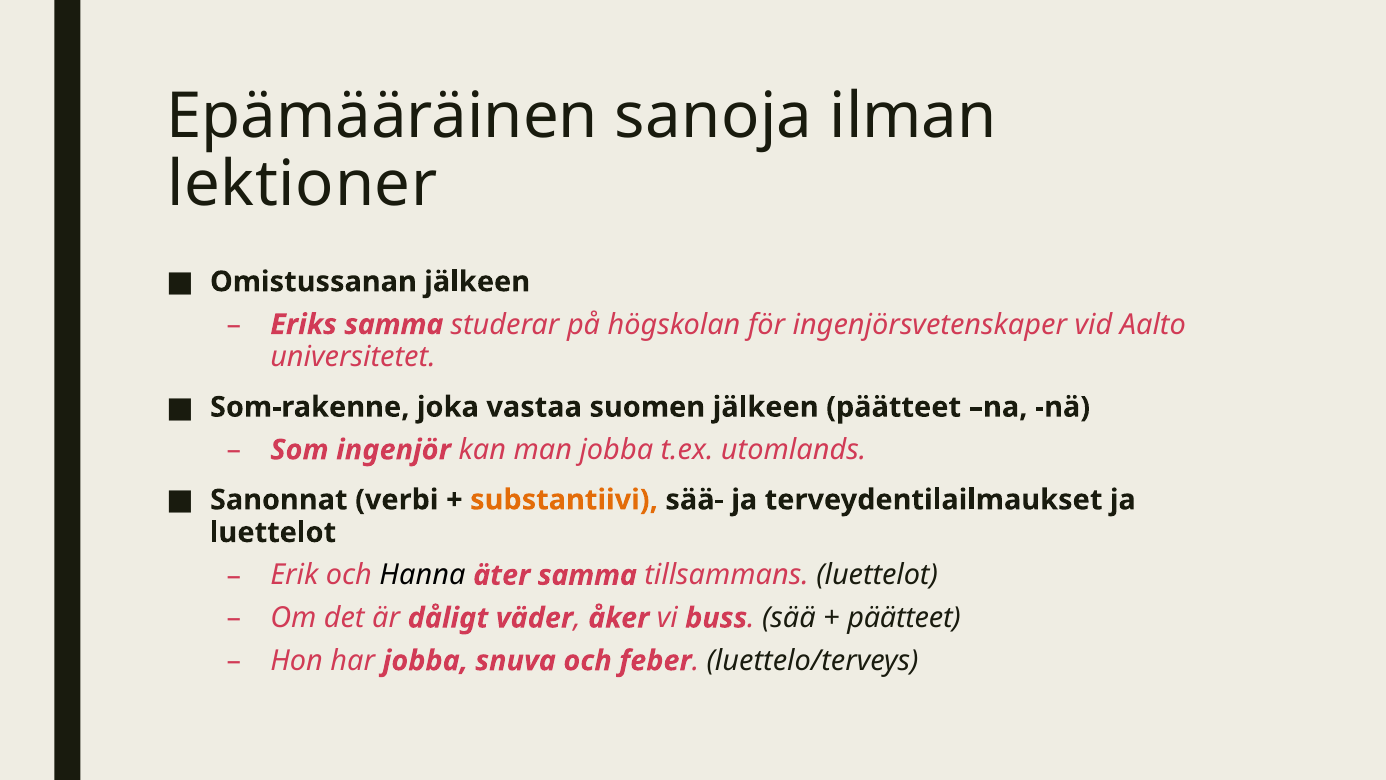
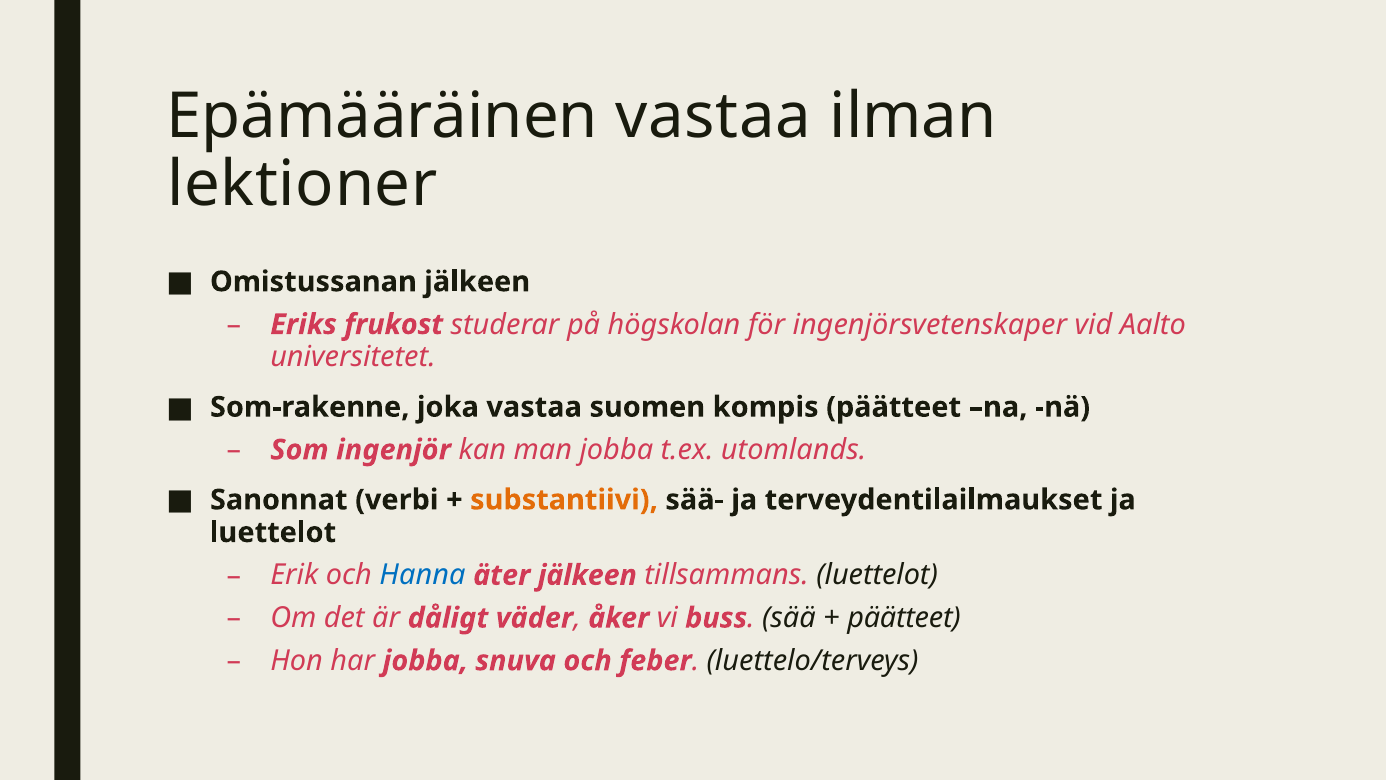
Epämääräinen sanoja: sanoja -> vastaa
Eriks samma: samma -> frukost
suomen jälkeen: jälkeen -> kompis
Hanna colour: black -> blue
äter samma: samma -> jälkeen
